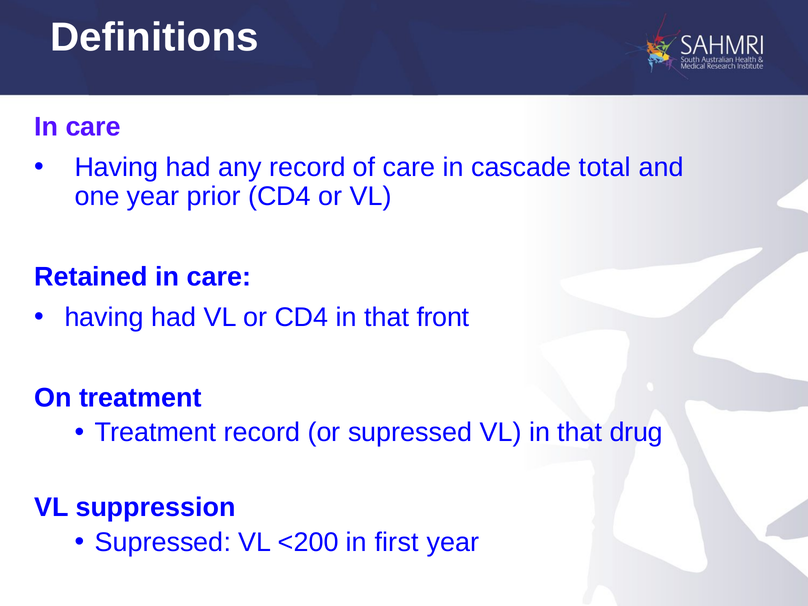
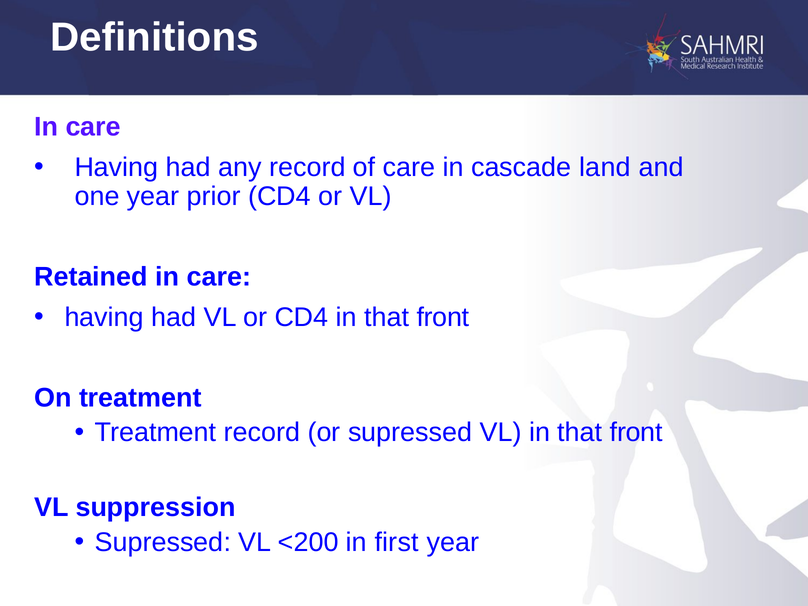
total: total -> land
VL in that drug: drug -> front
